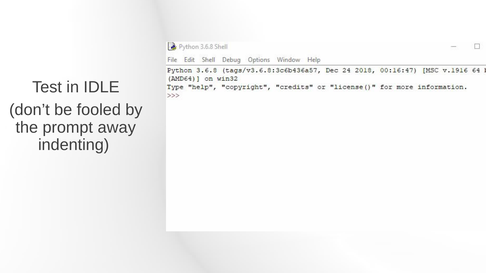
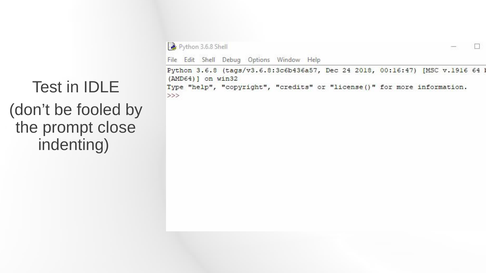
away: away -> close
